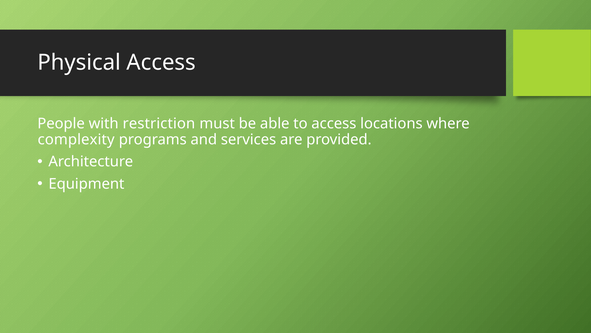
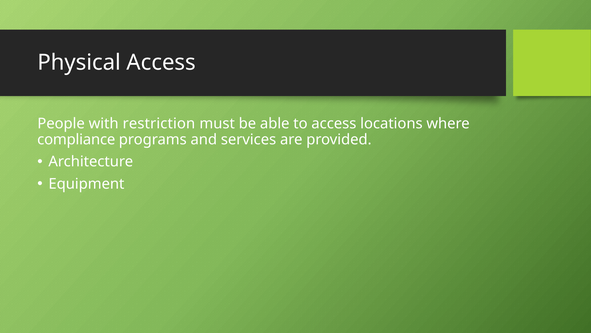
complexity: complexity -> compliance
